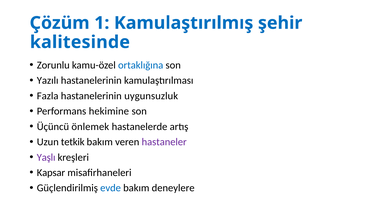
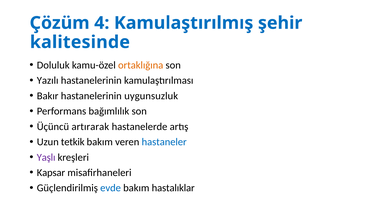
1: 1 -> 4
Zorunlu: Zorunlu -> Doluluk
ortaklığına colour: blue -> orange
Fazla: Fazla -> Bakır
hekimine: hekimine -> bağımlılık
önlemek: önlemek -> artırarak
hastaneler colour: purple -> blue
deneylere: deneylere -> hastalıklar
